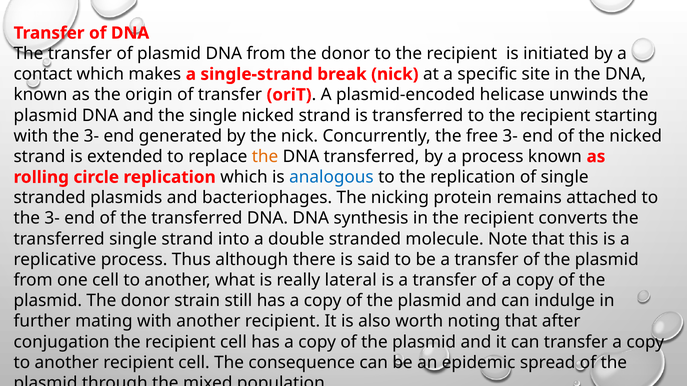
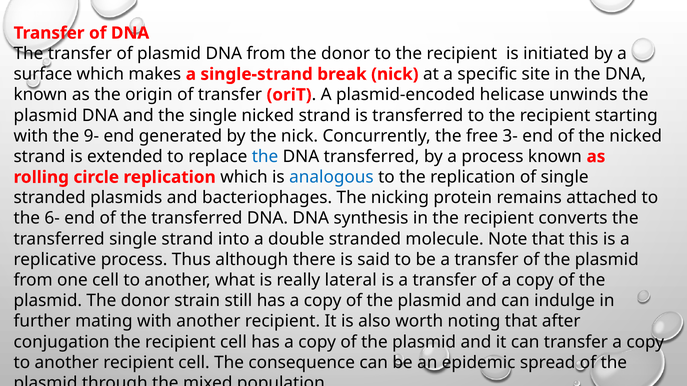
contact: contact -> surface
with the 3-: 3- -> 9-
the at (265, 157) colour: orange -> blue
3- at (52, 219): 3- -> 6-
